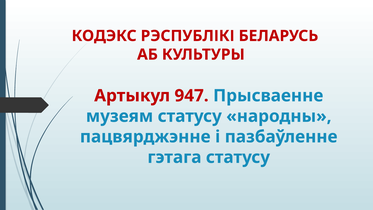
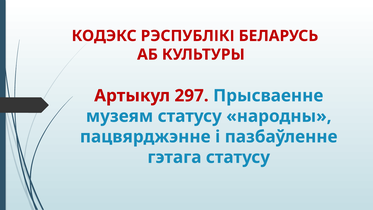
947: 947 -> 297
